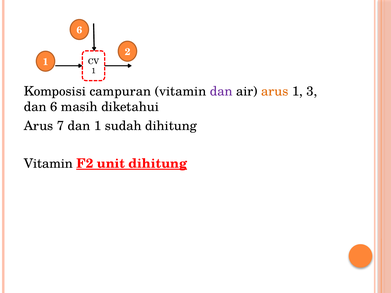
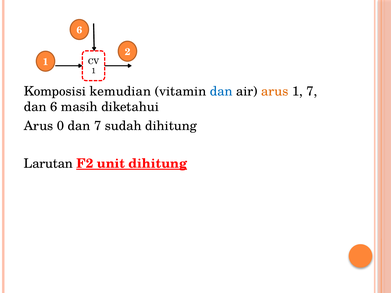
campuran: campuran -> kemudian
dan at (221, 91) colour: purple -> blue
1 3: 3 -> 7
7: 7 -> 0
dan 1: 1 -> 7
Vitamin at (48, 164): Vitamin -> Larutan
